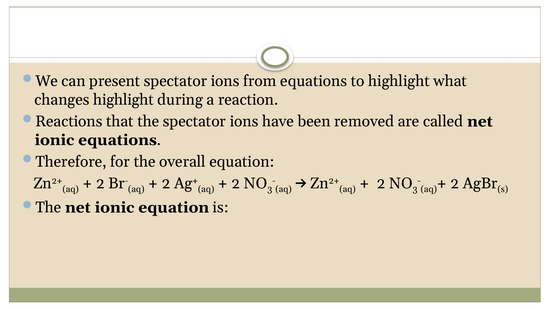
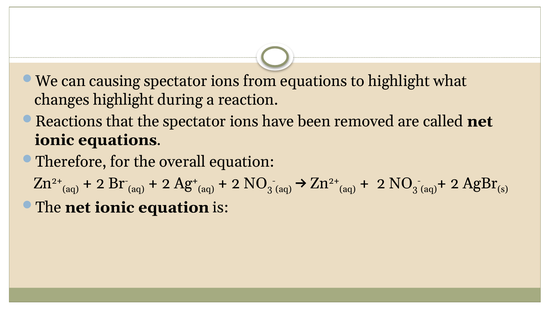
present: present -> causing
